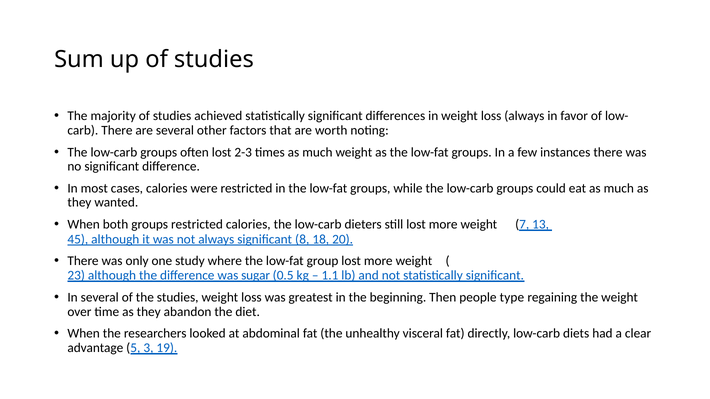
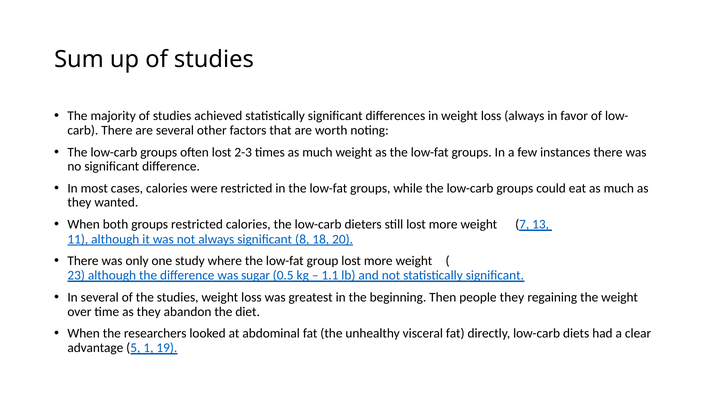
45: 45 -> 11
people type: type -> they
3: 3 -> 1
